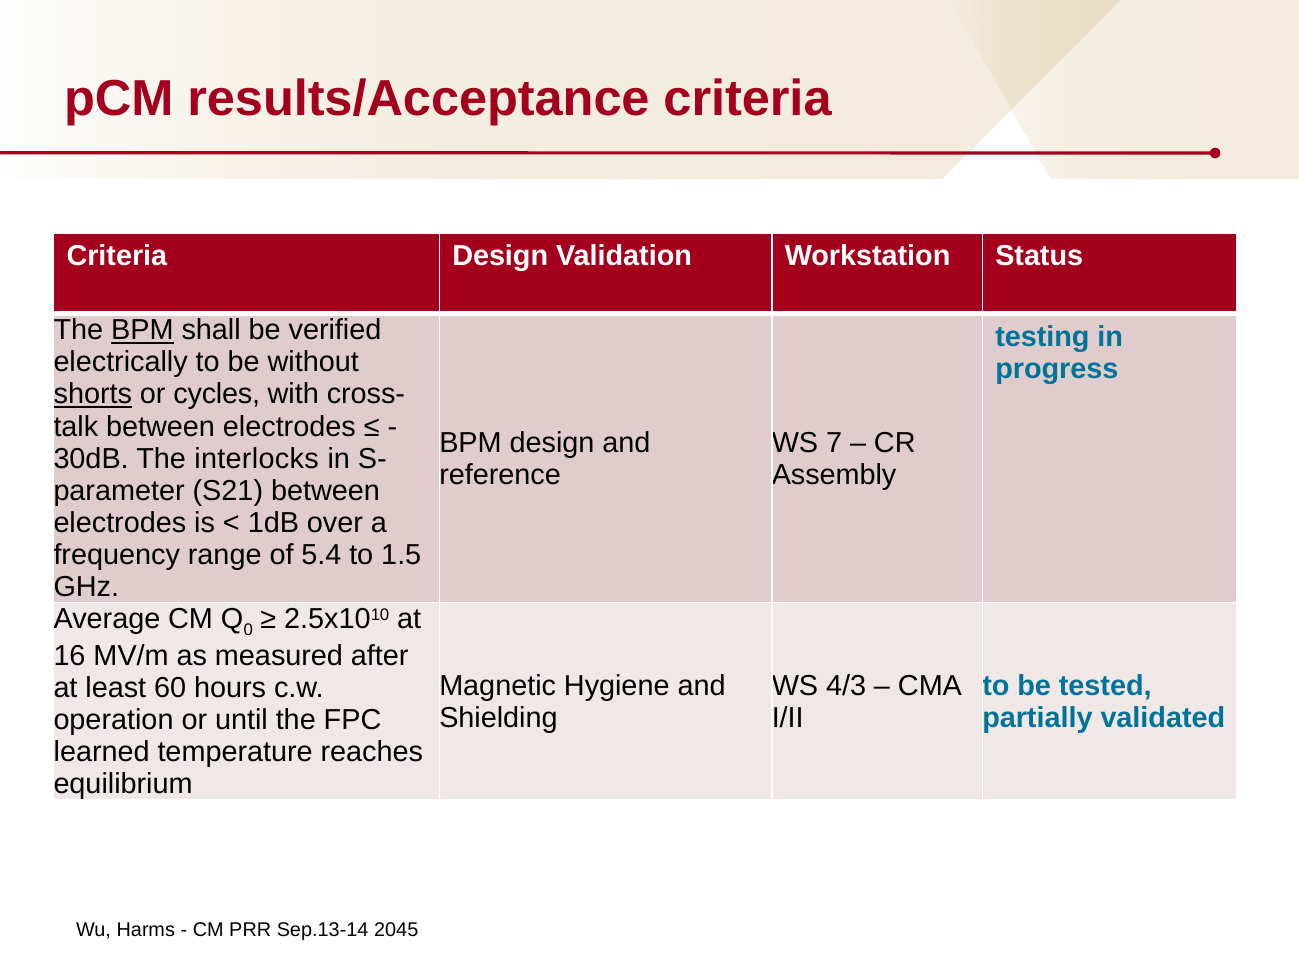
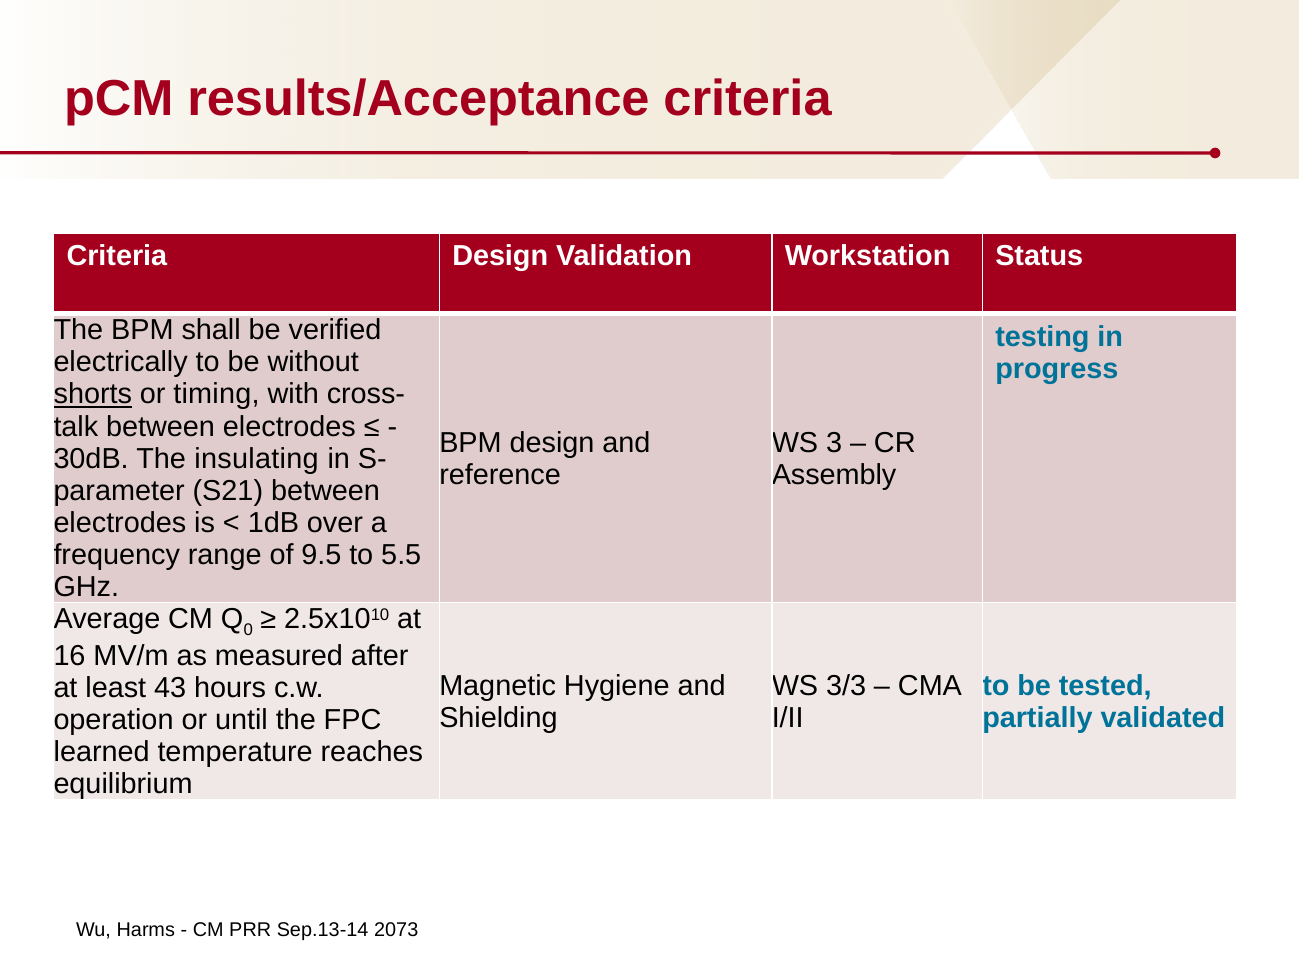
BPM at (142, 330) underline: present -> none
cycles: cycles -> timing
7: 7 -> 3
interlocks: interlocks -> insulating
5.4: 5.4 -> 9.5
1.5: 1.5 -> 5.5
4/3: 4/3 -> 3/3
60: 60 -> 43
2045: 2045 -> 2073
